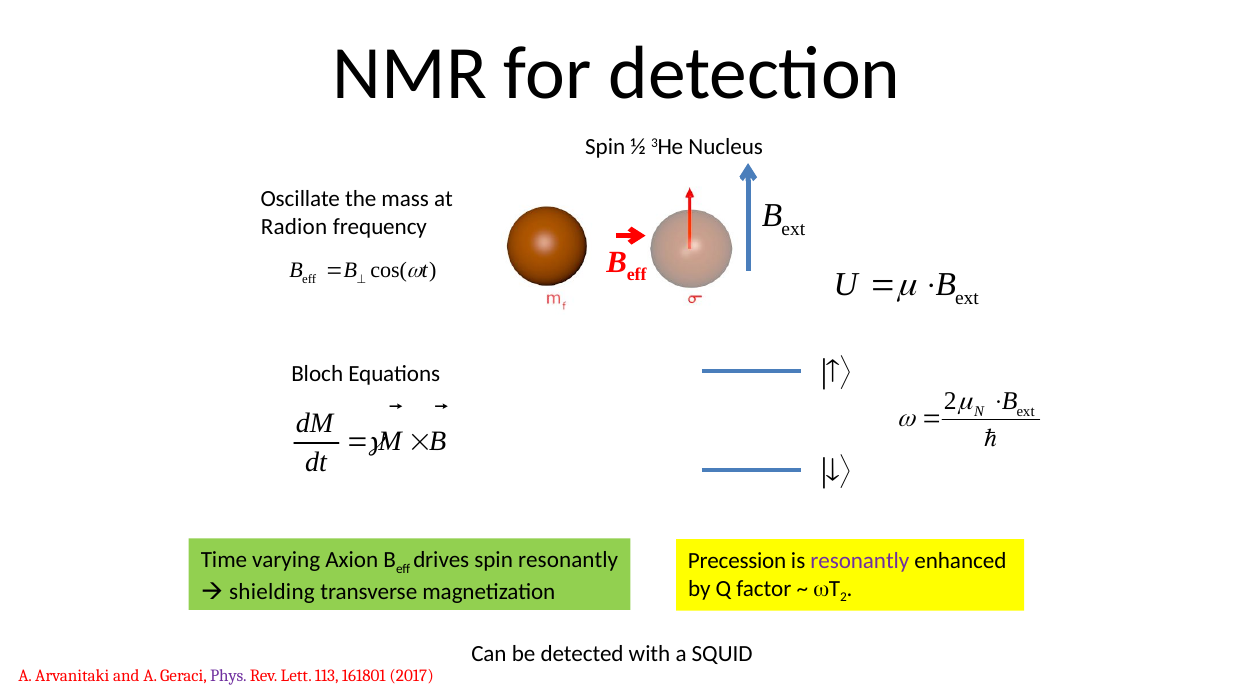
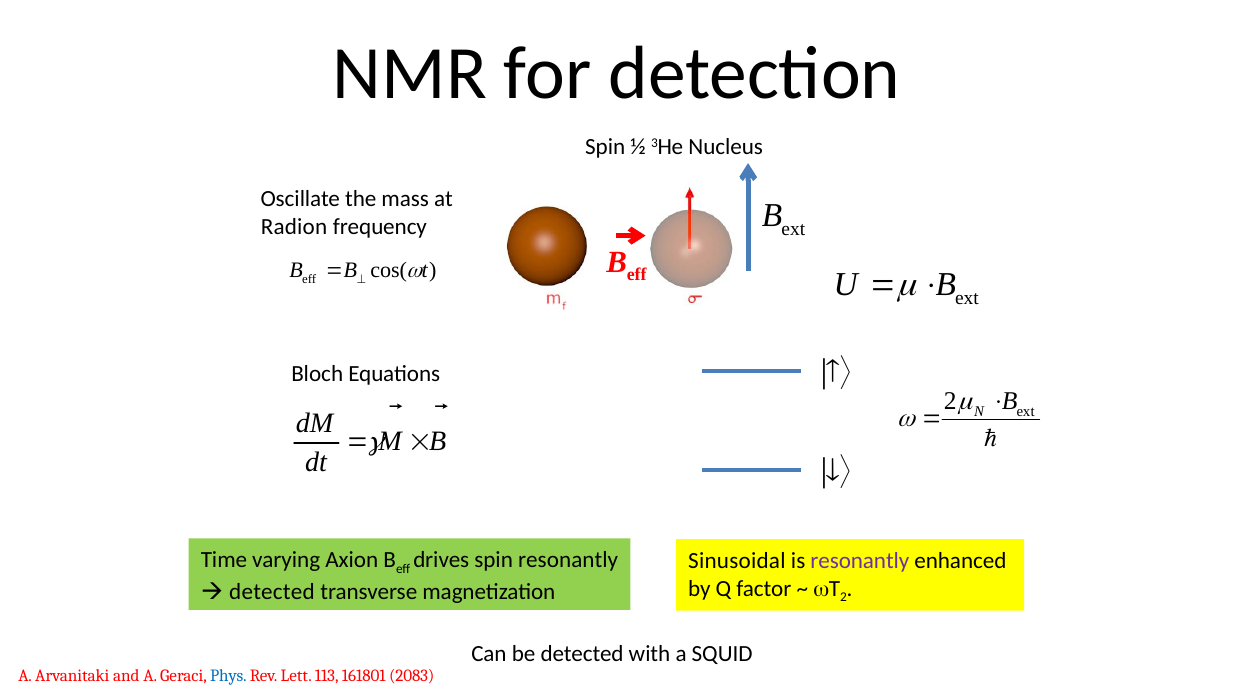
Precession: Precession -> Sinusoidal
shielding at (272, 592): shielding -> detected
Phys colour: purple -> blue
2017: 2017 -> 2083
